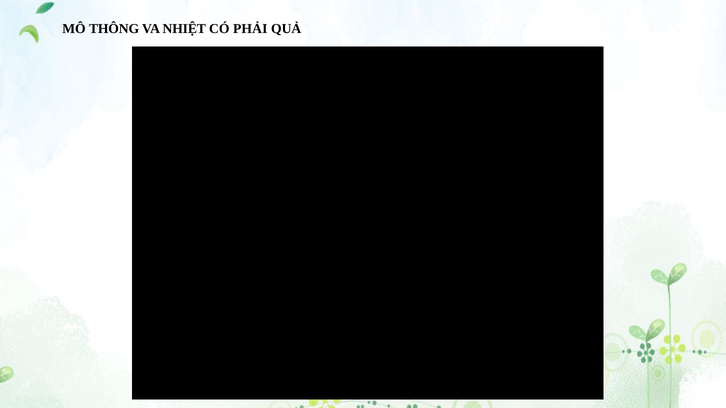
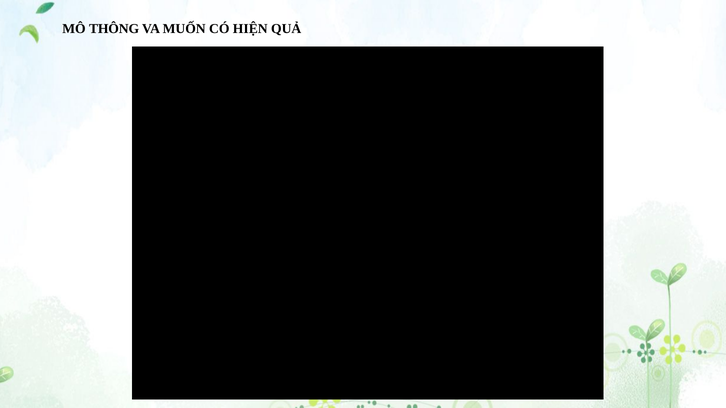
NHIỆT: NHIỆT -> MUỐN
PHẢI: PHẢI -> HIỆN
